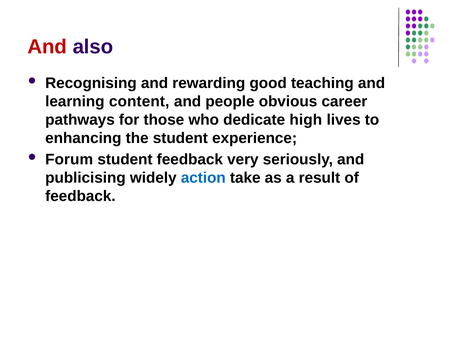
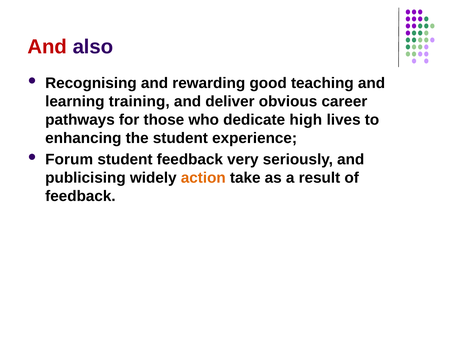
content: content -> training
people: people -> deliver
action colour: blue -> orange
